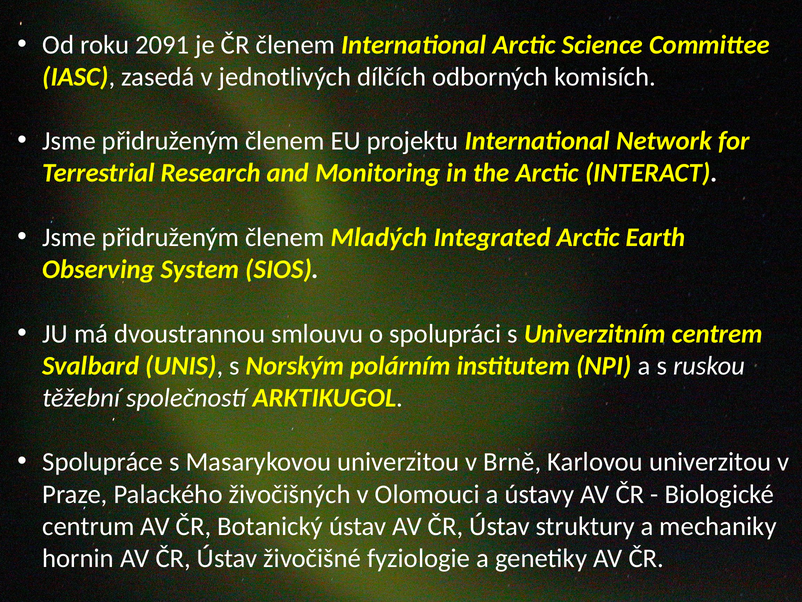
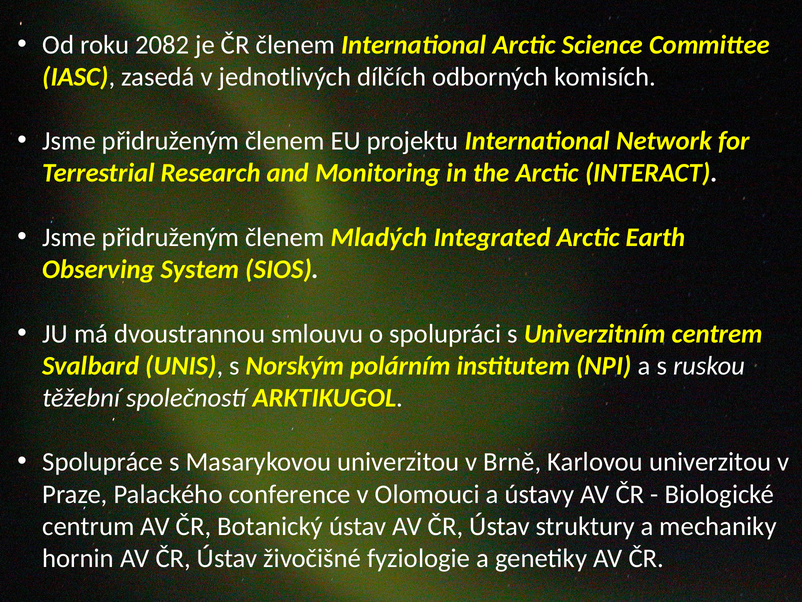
2091: 2091 -> 2082
živočišných: živočišných -> conference
